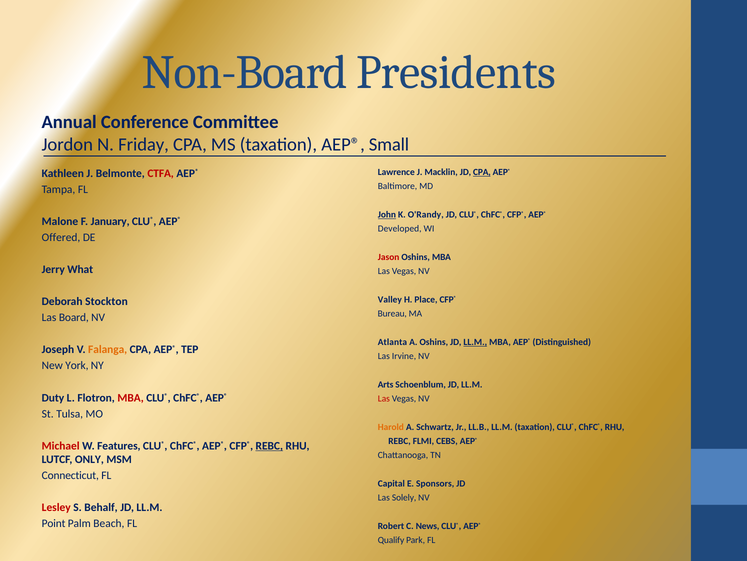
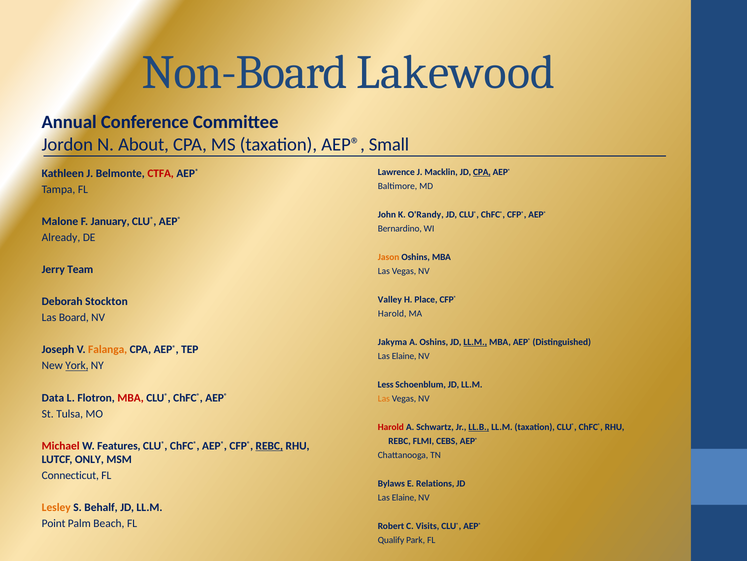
Presidents: Presidents -> Lakewood
Friday: Friday -> About
John underline: present -> none
Developed: Developed -> Bernardino
Offered: Offered -> Already
Jason colour: red -> orange
What: What -> Team
Bureau at (392, 313): Bureau -> Harold
Atlanta: Atlanta -> Jakyma
Irvine at (404, 356): Irvine -> Elaine
York underline: none -> present
Arts: Arts -> Less
Duty: Duty -> Data
Las at (384, 398) colour: red -> orange
Harold at (391, 426) colour: orange -> red
LL.B underline: none -> present
Capital: Capital -> Bylaws
Sponsors: Sponsors -> Relations
Solely at (404, 497): Solely -> Elaine
Lesley colour: red -> orange
News: News -> Visits
